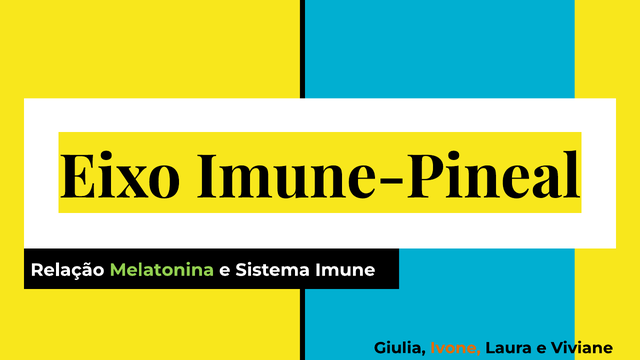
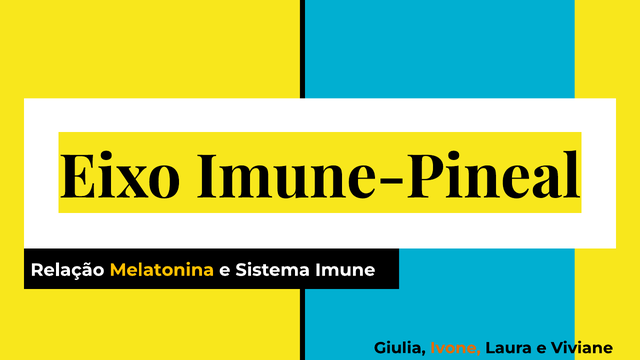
Melatonina colour: light green -> yellow
